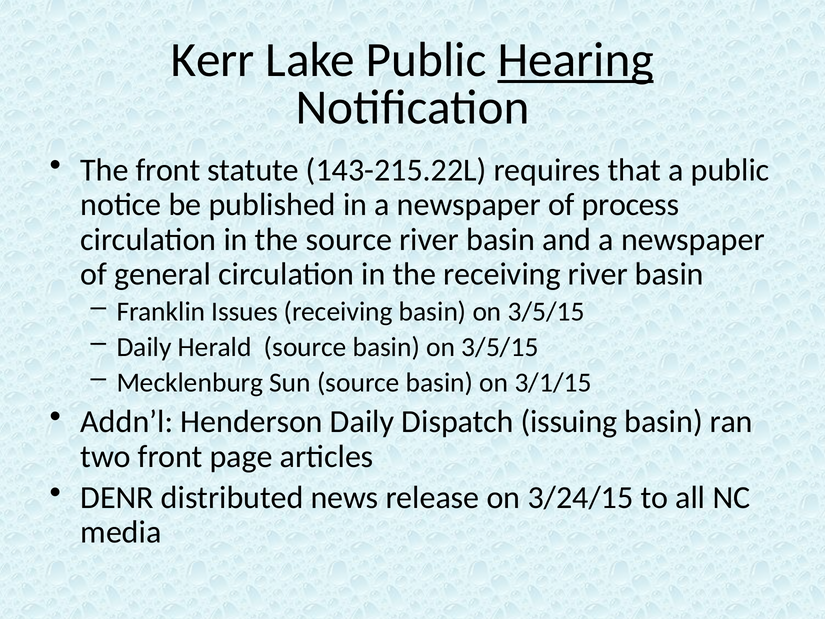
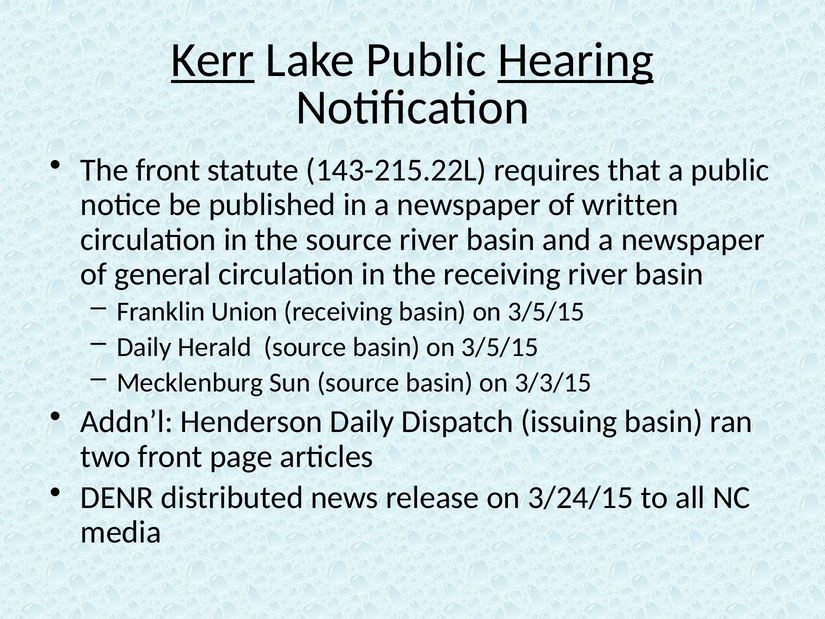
Kerr underline: none -> present
process: process -> written
Issues: Issues -> Union
3/1/15: 3/1/15 -> 3/3/15
